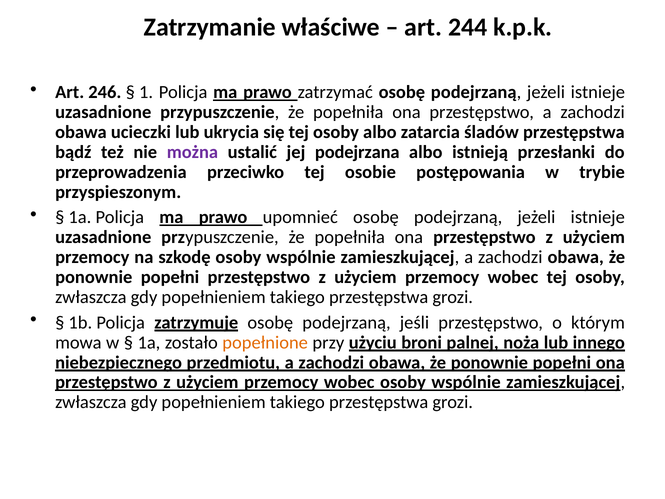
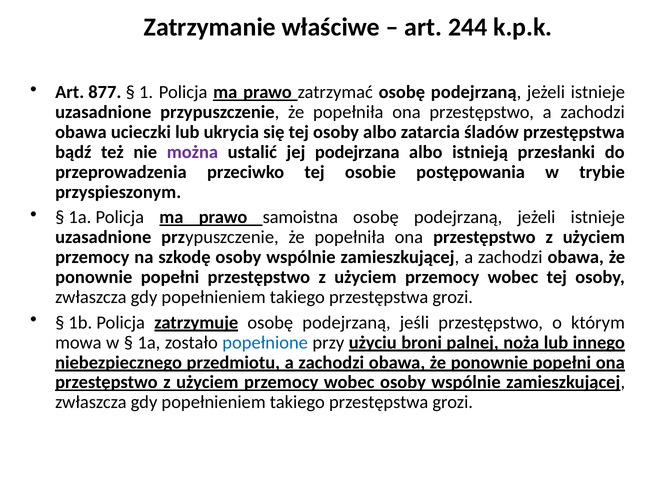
246: 246 -> 877
upomnieć: upomnieć -> samoistna
popełnione colour: orange -> blue
